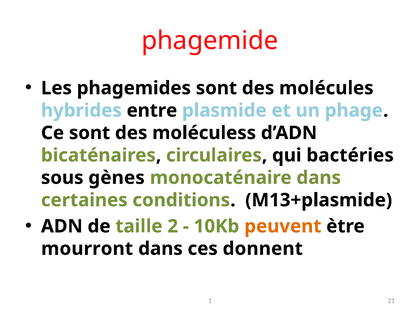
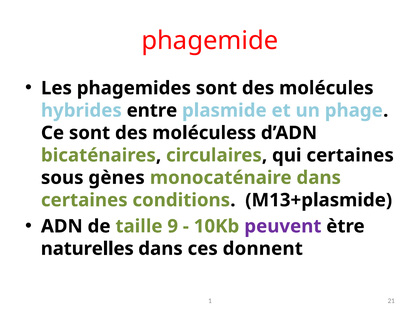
qui bactéries: bactéries -> certaines
2: 2 -> 9
peuvent colour: orange -> purple
mourront: mourront -> naturelles
